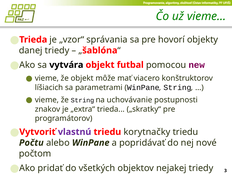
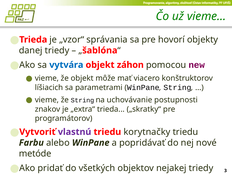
vytvára colour: black -> blue
futbal: futbal -> záhon
Počtu: Počtu -> Farbu
počtom: počtom -> metóde
